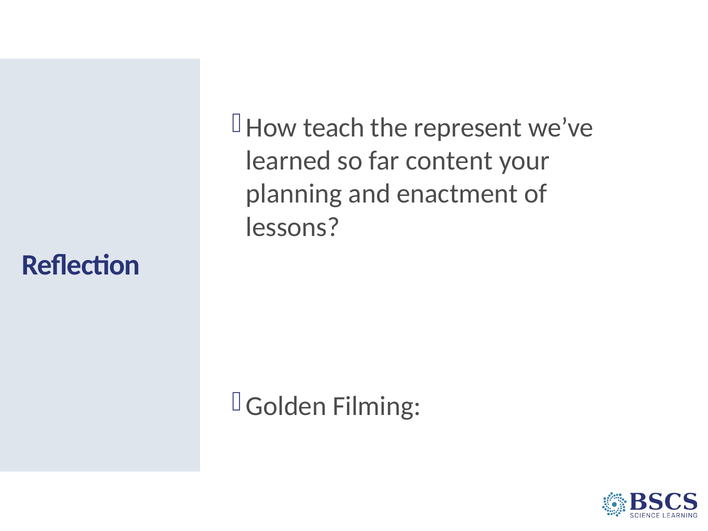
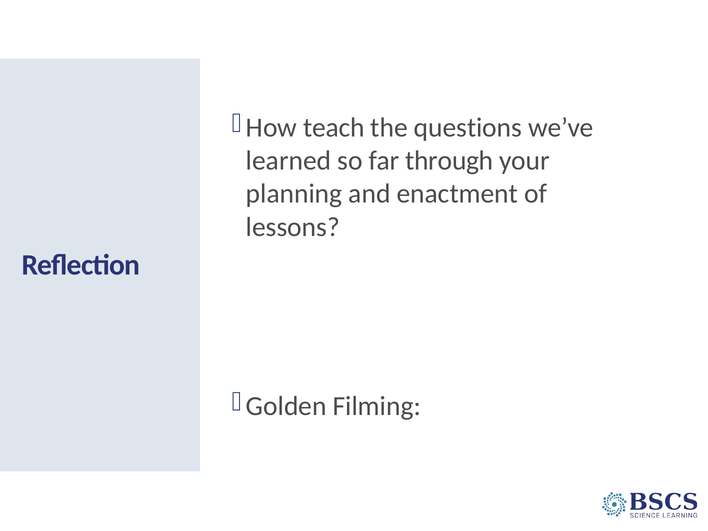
represent: represent -> questions
content: content -> through
